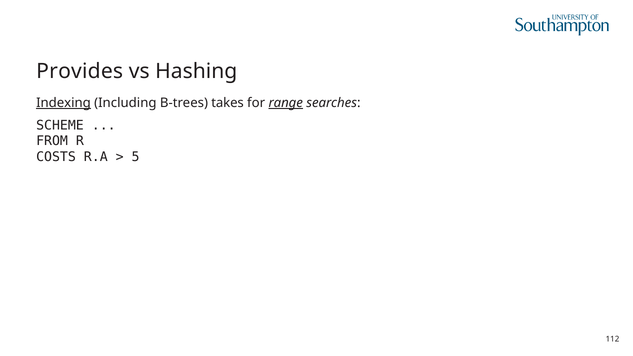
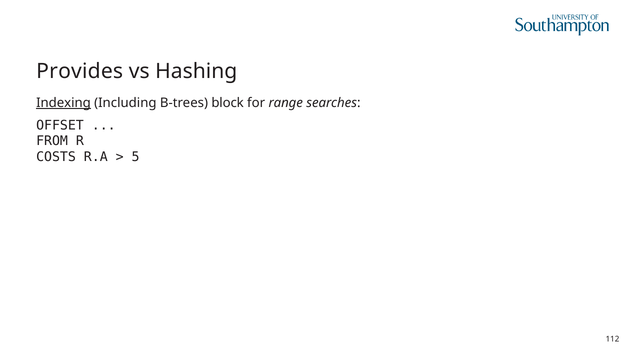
takes: takes -> block
range underline: present -> none
SCHEME: SCHEME -> OFFSET
